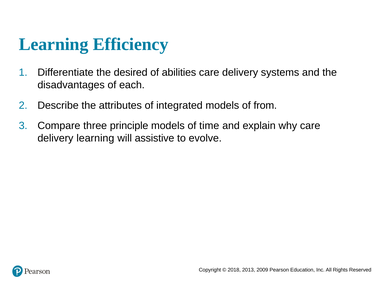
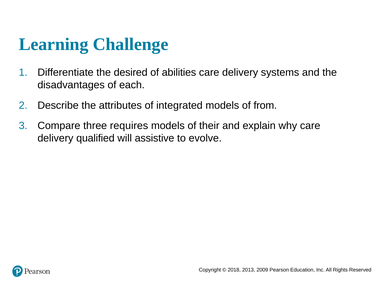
Efficiency: Efficiency -> Challenge
principle: principle -> requires
time: time -> their
delivery learning: learning -> qualified
